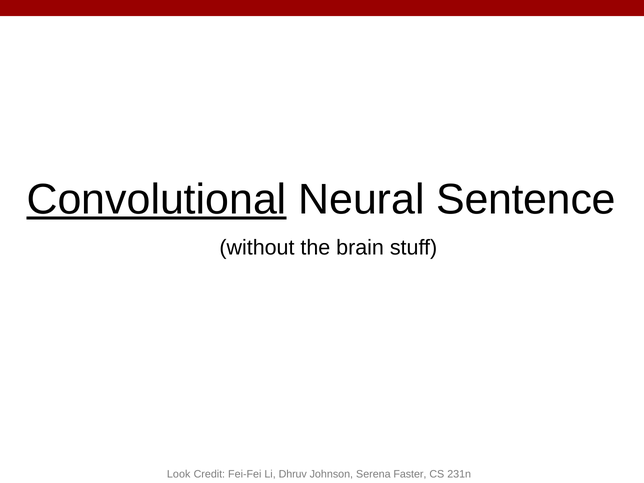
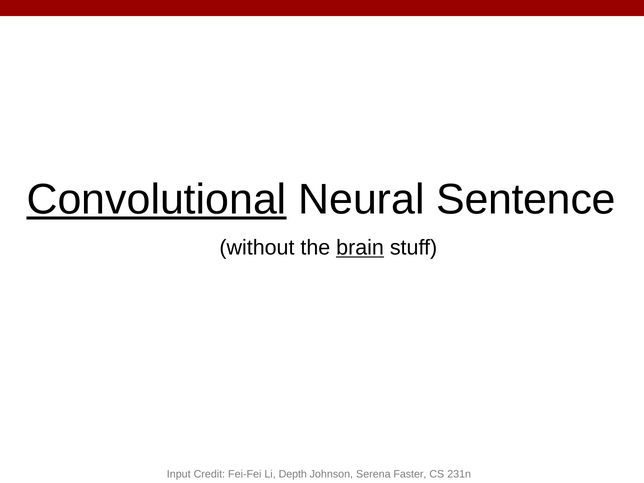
brain underline: none -> present
Look: Look -> Input
Dhruv: Dhruv -> Depth
